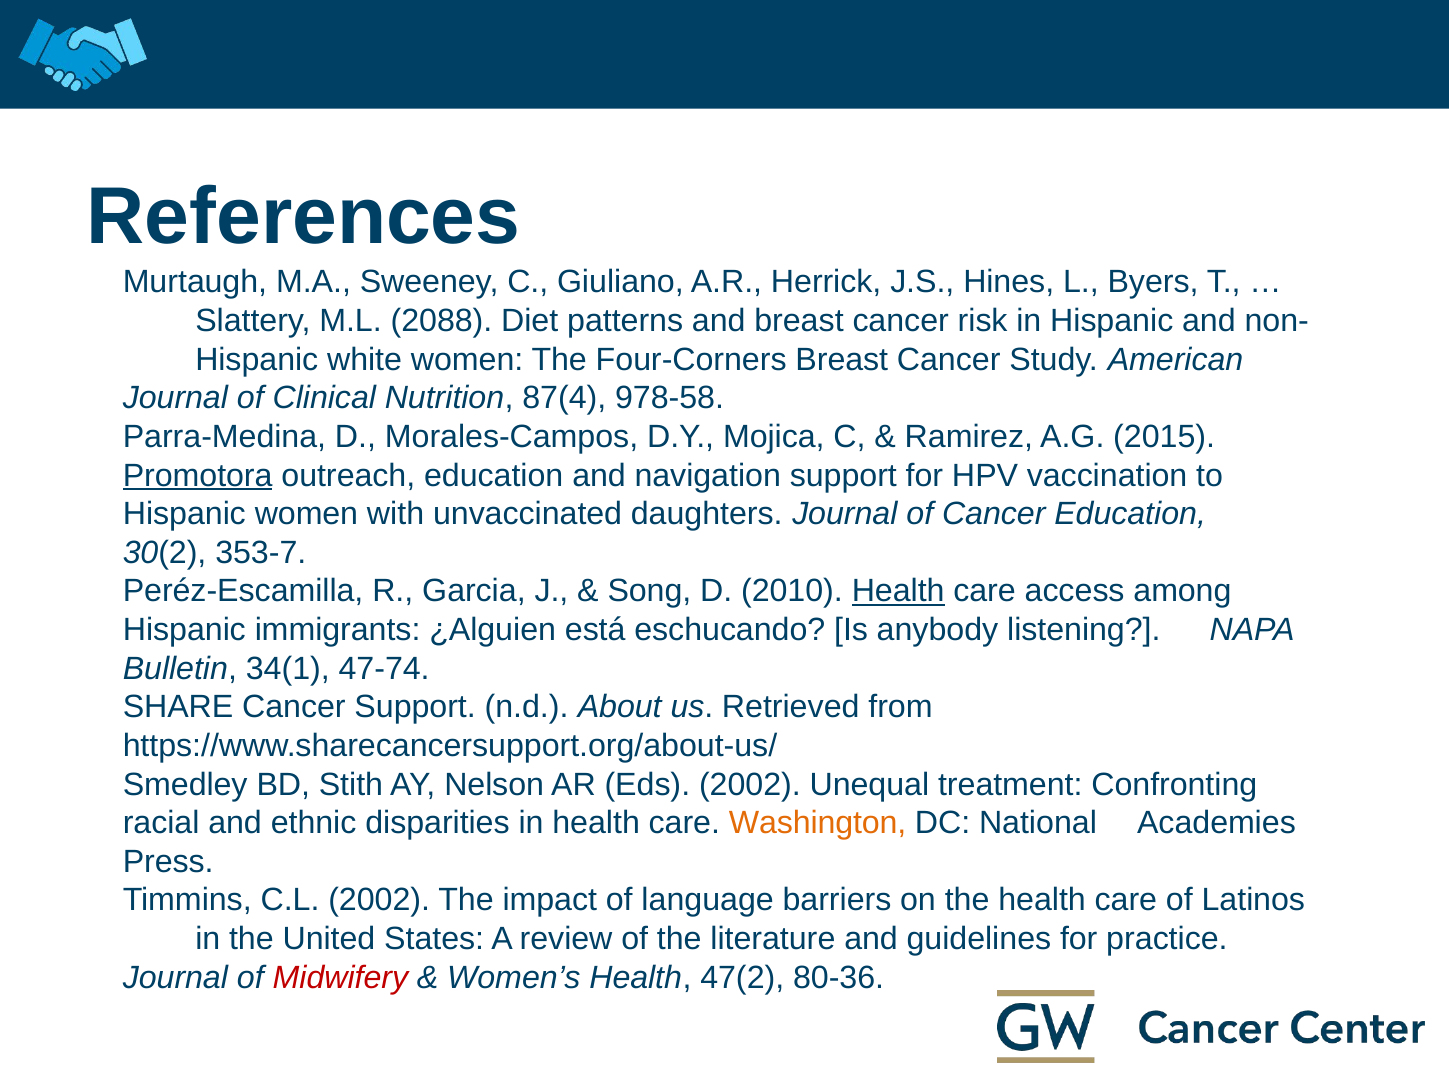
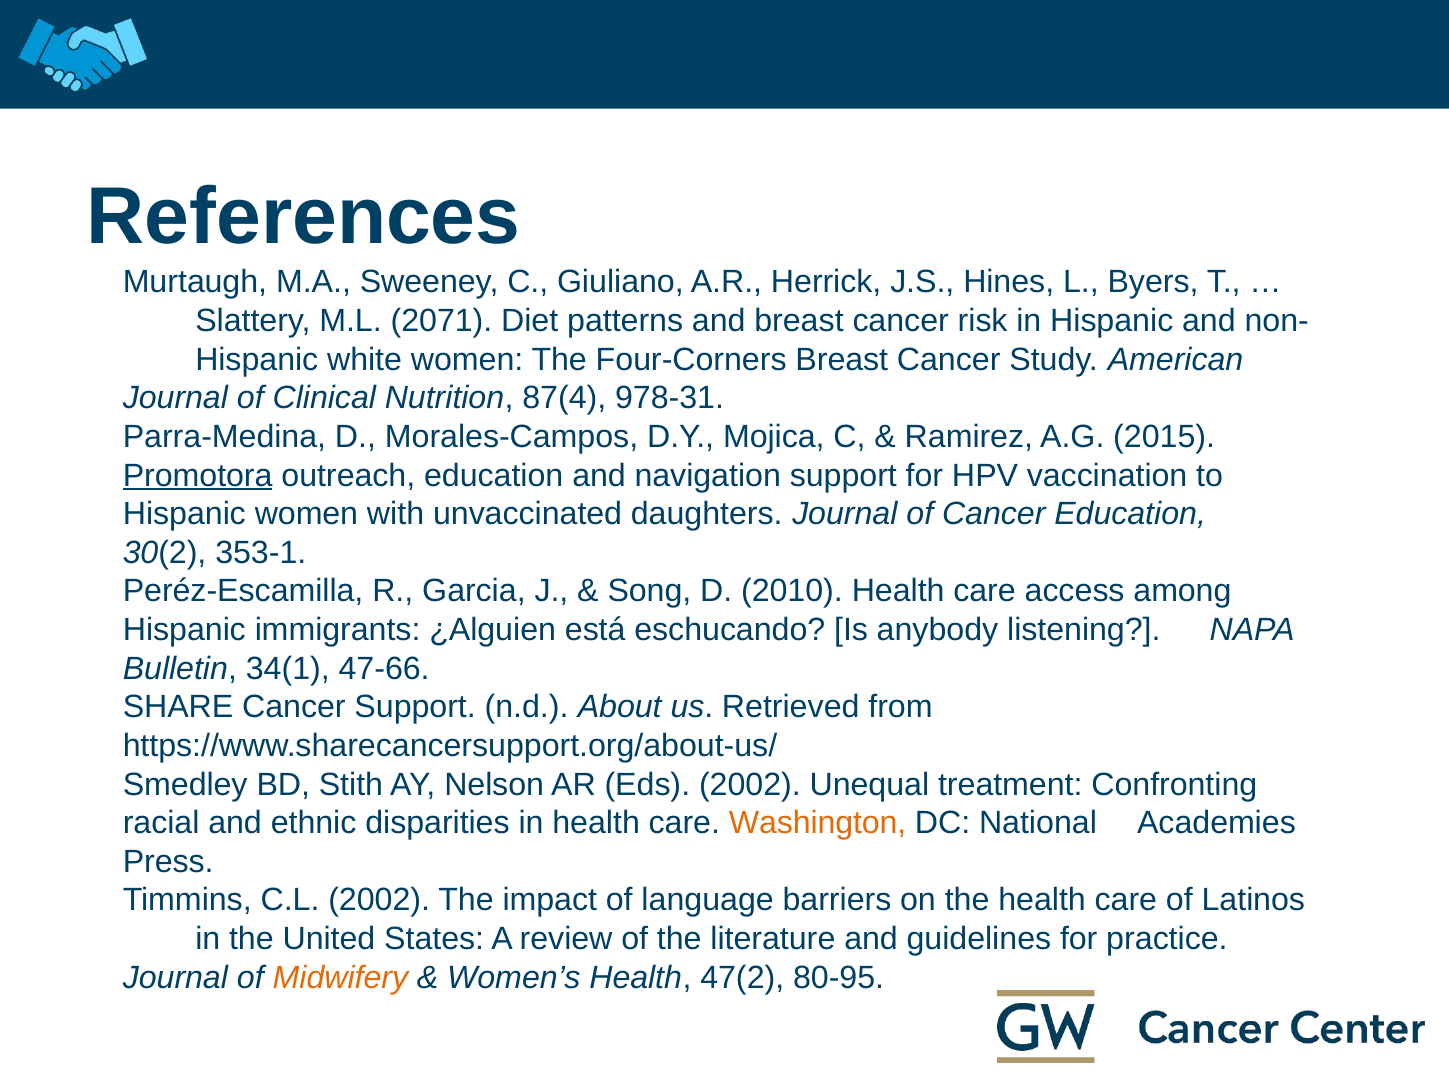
2088: 2088 -> 2071
978-58: 978-58 -> 978-31
353-7: 353-7 -> 353-1
Health at (898, 591) underline: present -> none
47-74: 47-74 -> 47-66
Midwifery colour: red -> orange
80-36: 80-36 -> 80-95
